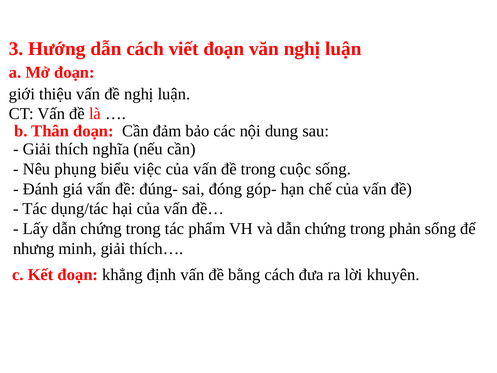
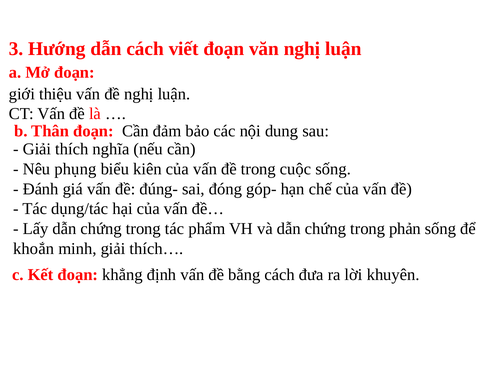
việc: việc -> kiên
nhưng: nhưng -> khoắn
